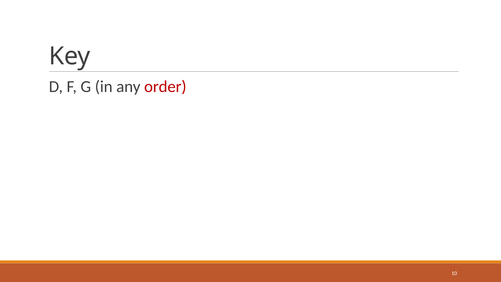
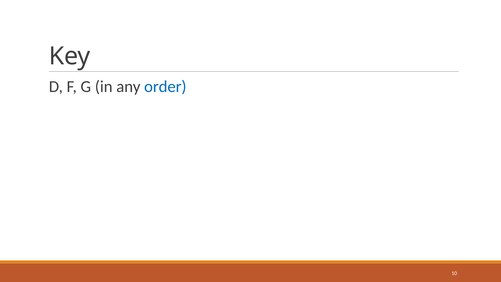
order colour: red -> blue
